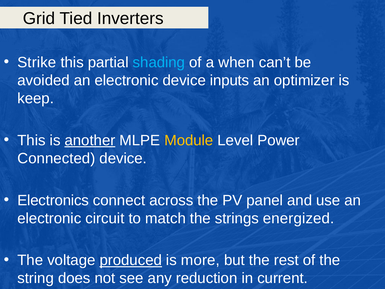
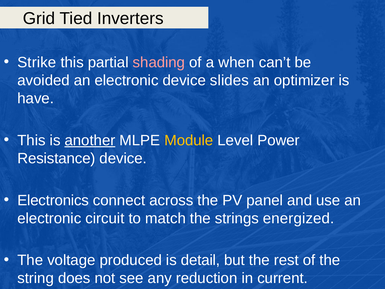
shading colour: light blue -> pink
inputs: inputs -> slides
keep: keep -> have
Connected: Connected -> Resistance
produced underline: present -> none
more: more -> detail
